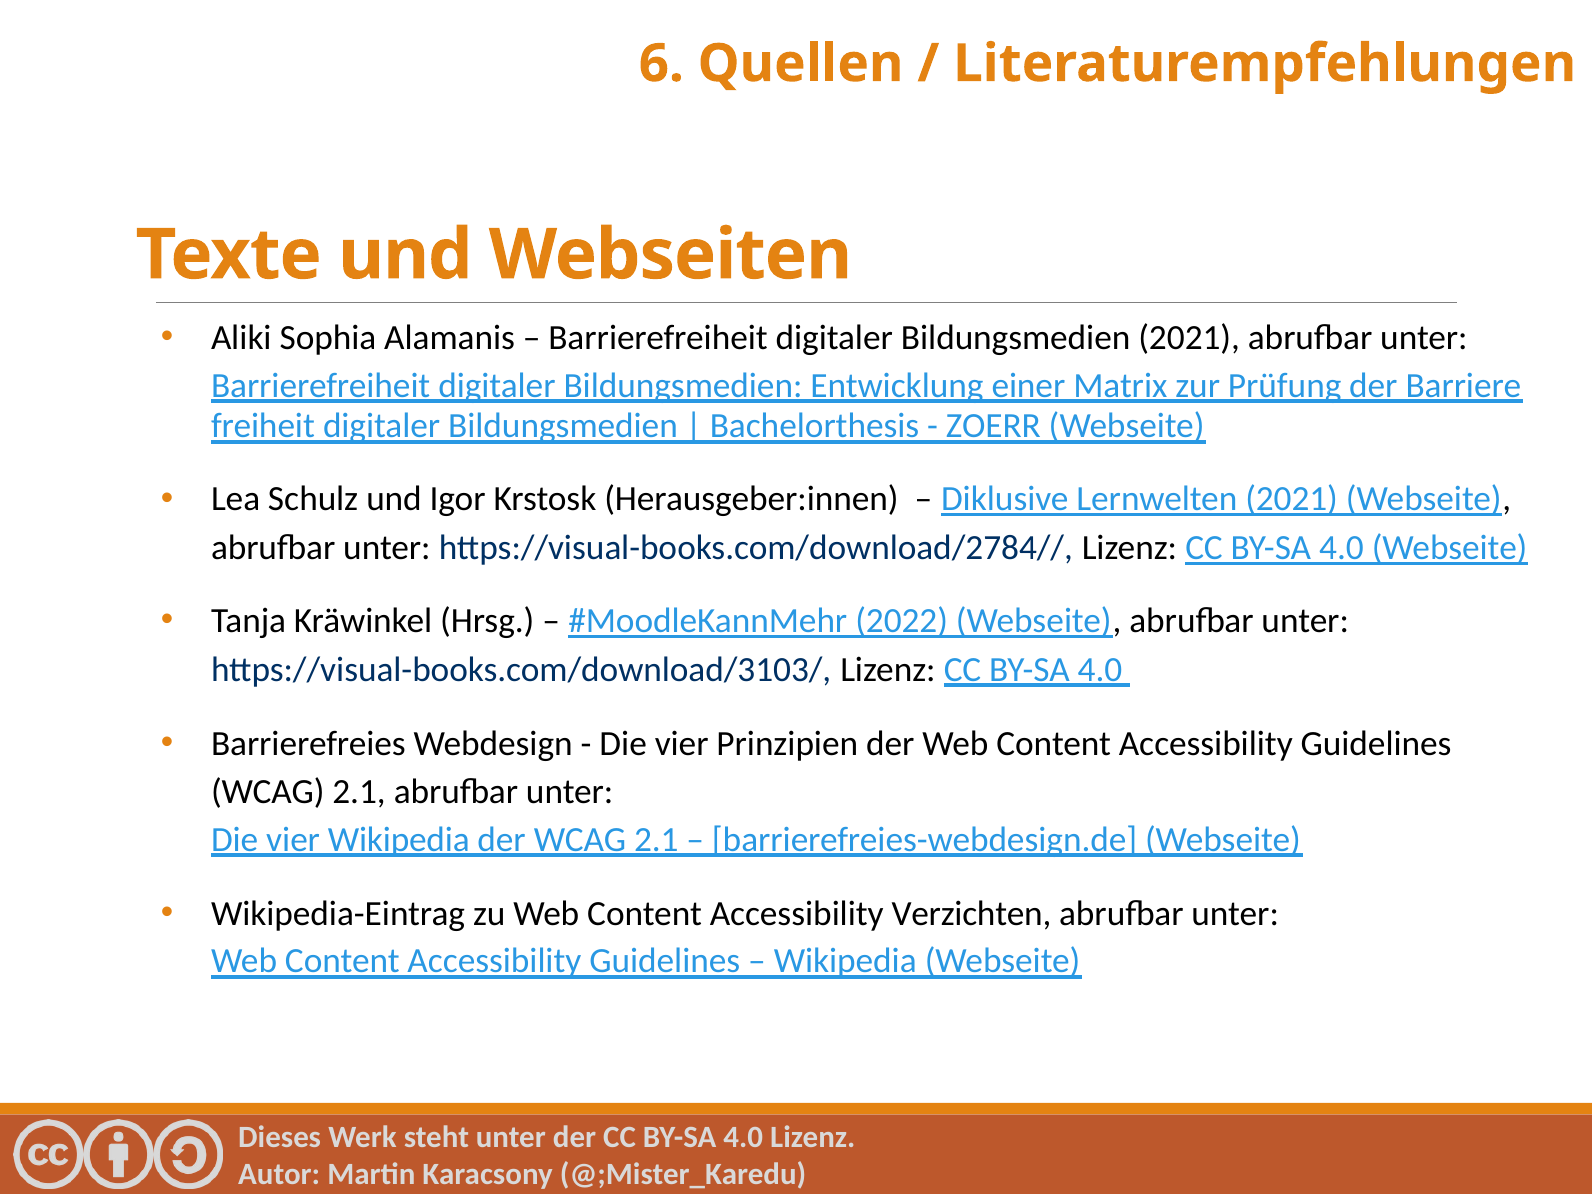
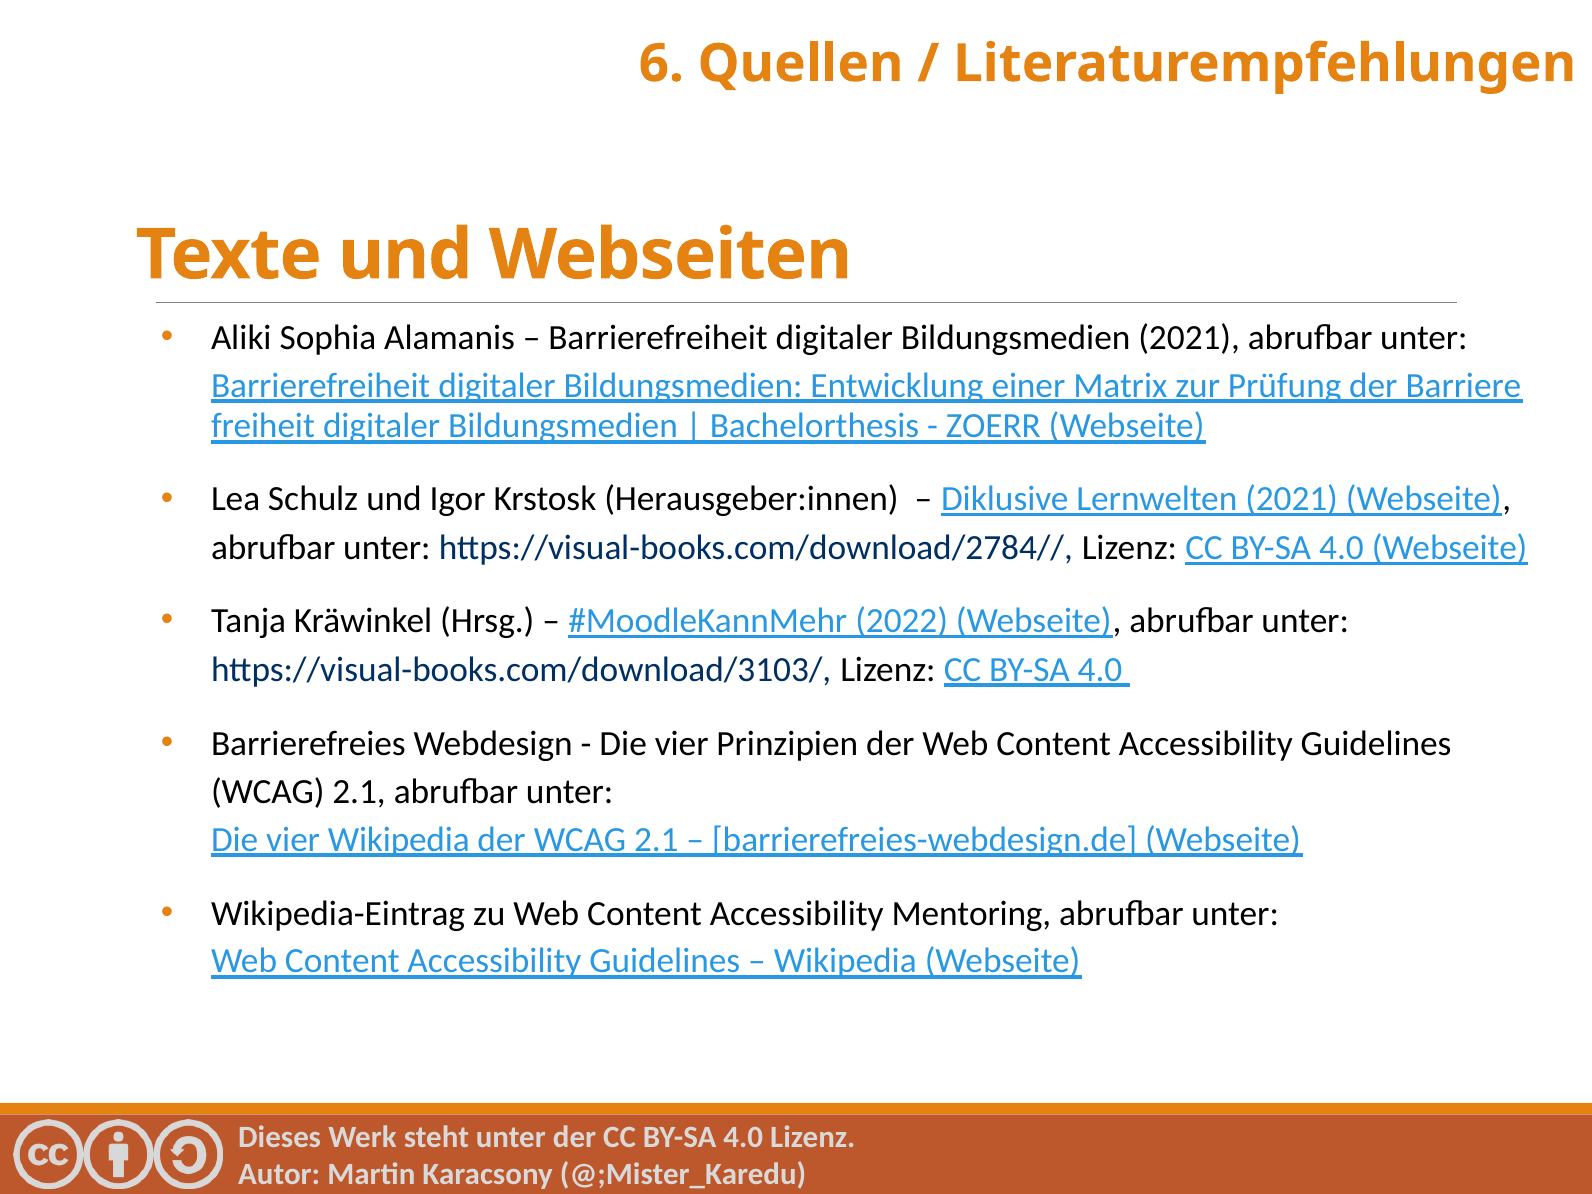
Verzichten: Verzichten -> Mentoring
